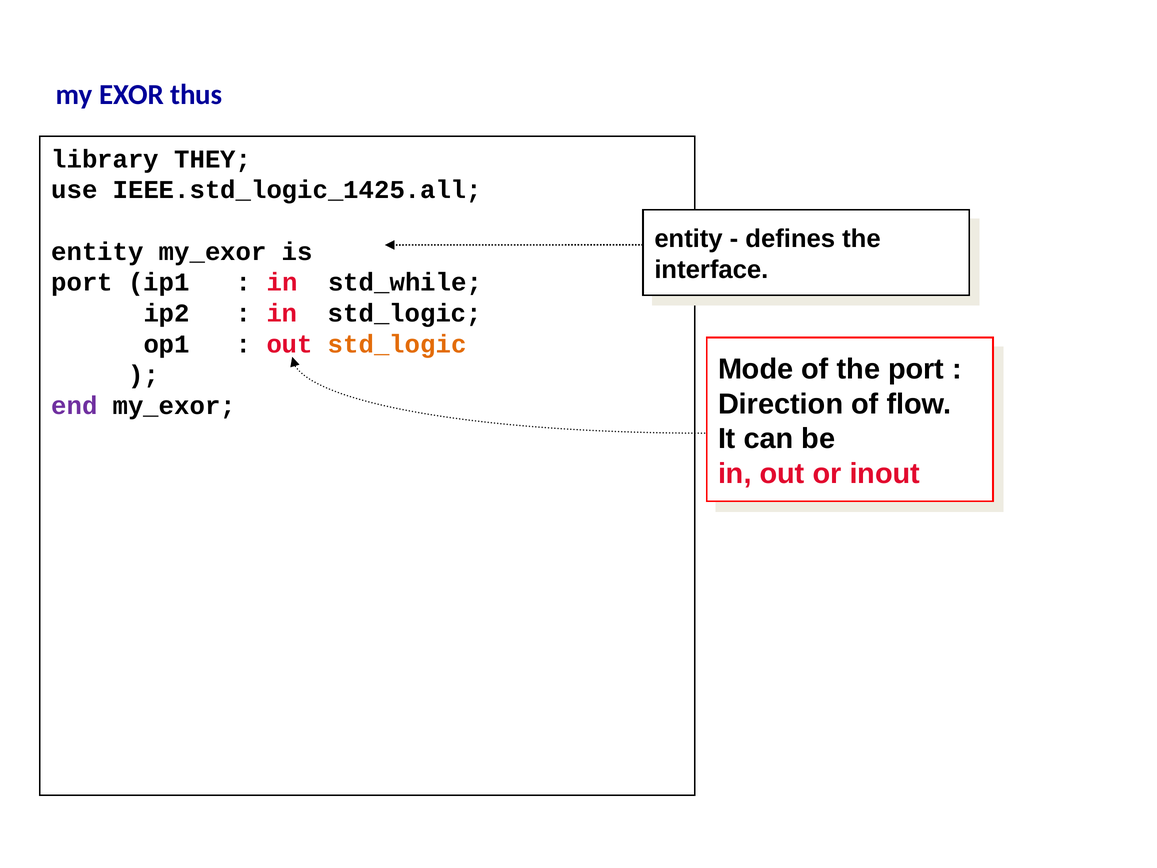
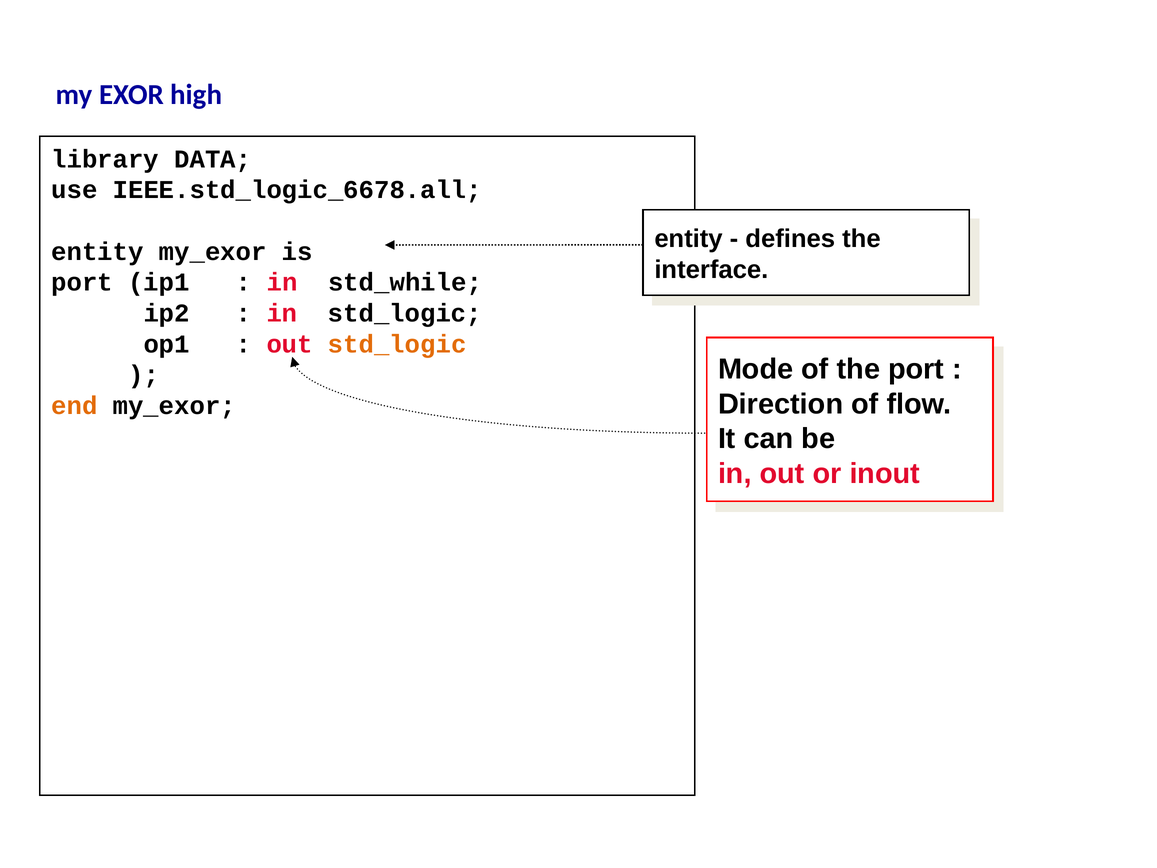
thus: thus -> high
THEY: THEY -> DATA
IEEE.std_logic_1425.all: IEEE.std_logic_1425.all -> IEEE.std_logic_6678.all
end colour: purple -> orange
